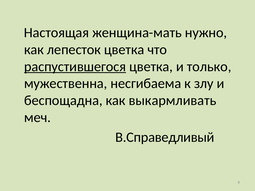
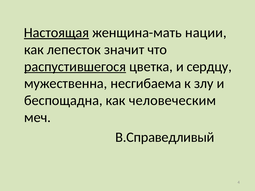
Настоящая underline: none -> present
нужно: нужно -> нации
лепесток цветка: цветка -> значит
только: только -> сердцу
выкармливать: выкармливать -> человеческим
